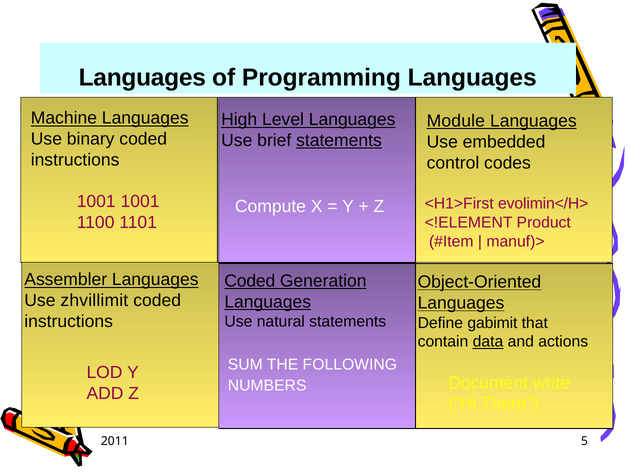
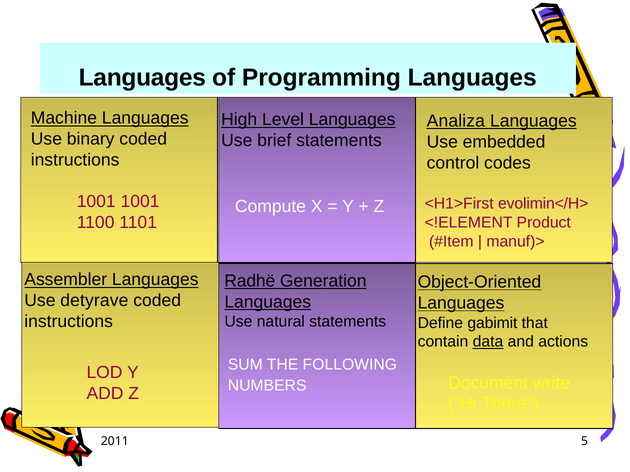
Module: Module -> Analiza
statements at (339, 141) underline: present -> none
Coded at (250, 281): Coded -> Radhë
zhvillimit: zhvillimit -> detyrave
